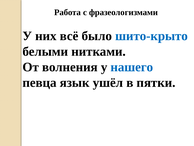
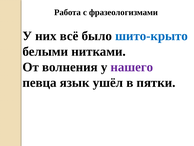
нашего colour: blue -> purple
